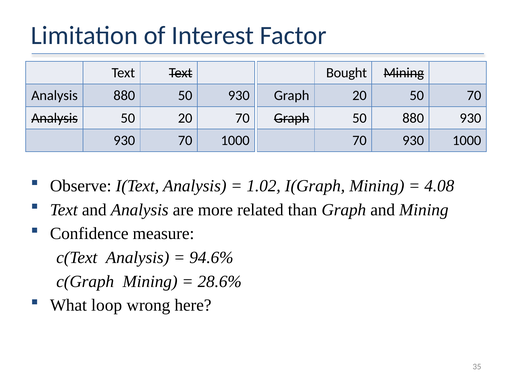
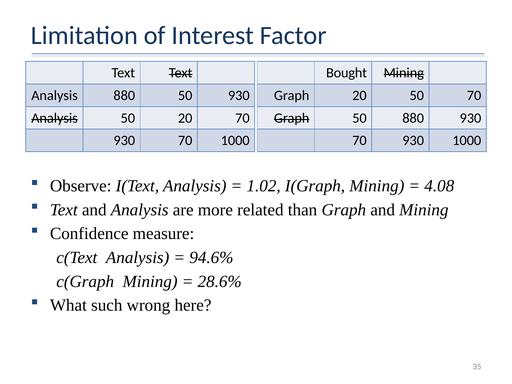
loop: loop -> such
